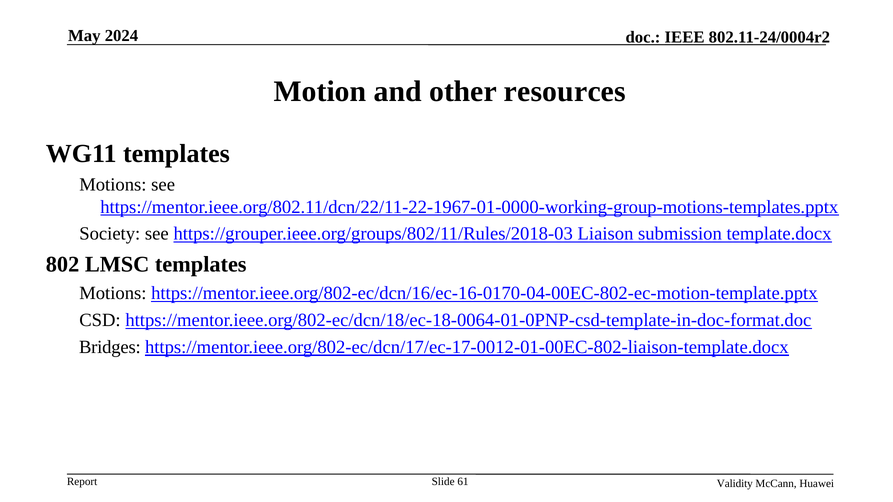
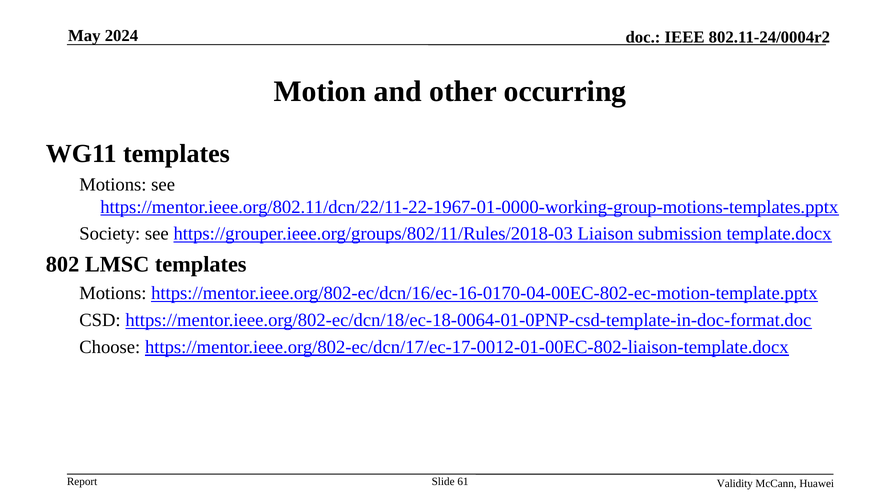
resources: resources -> occurring
Bridges: Bridges -> Choose
